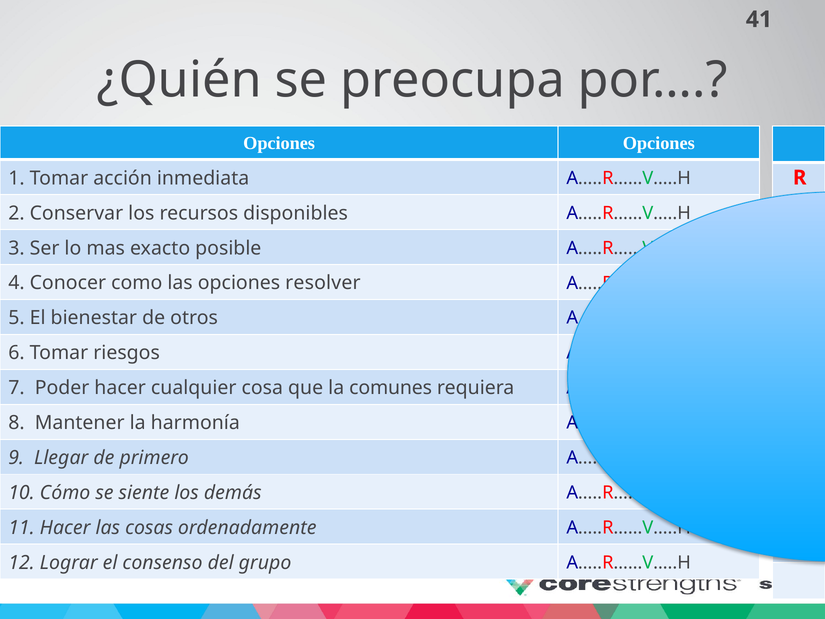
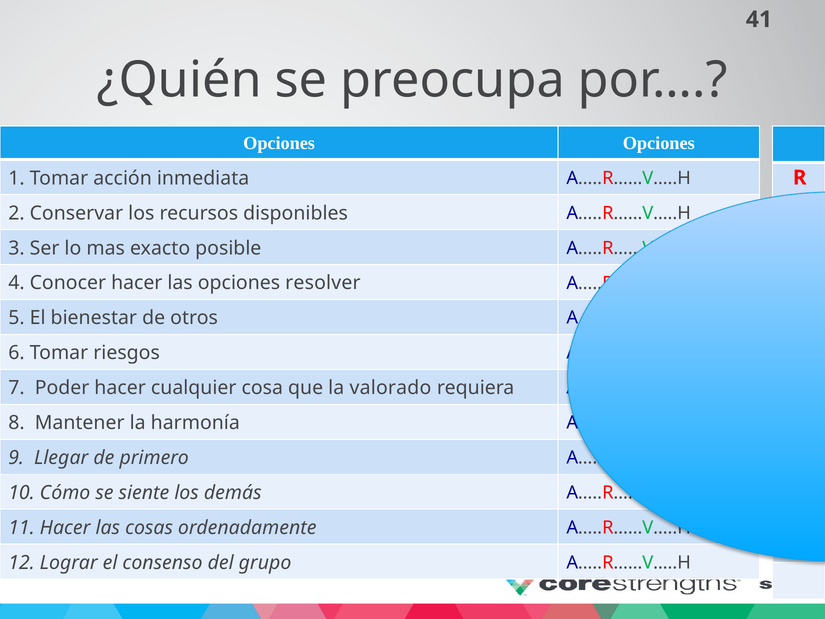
Conocer como: como -> hacer
comunes: comunes -> valorado
